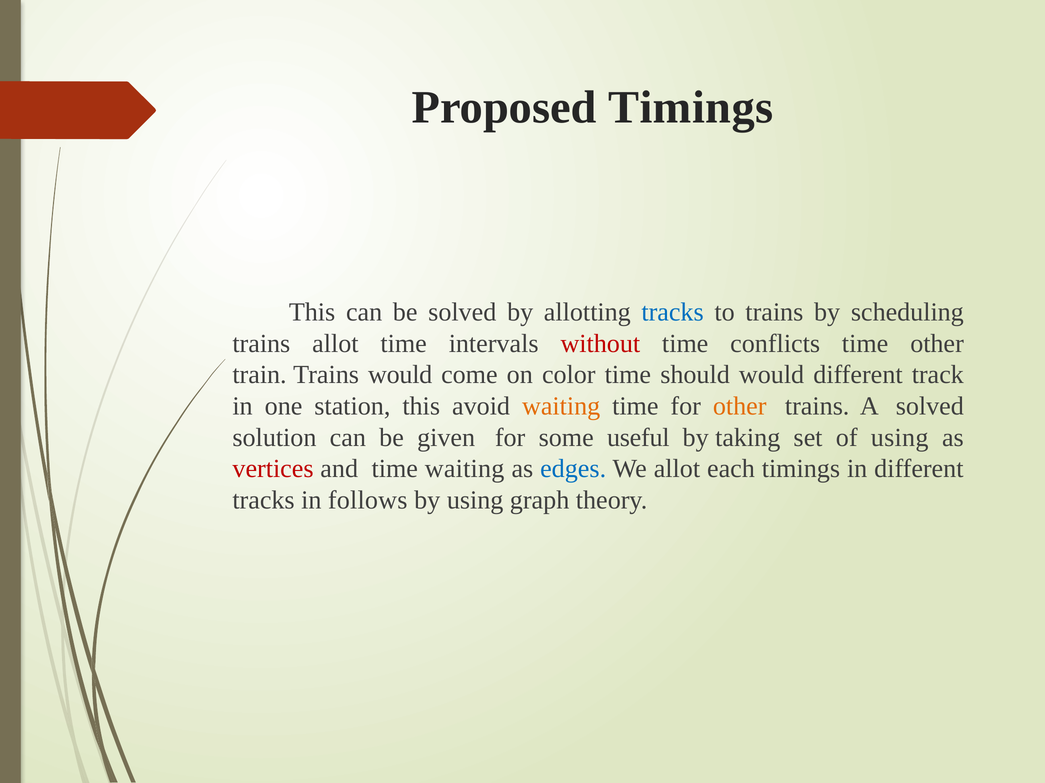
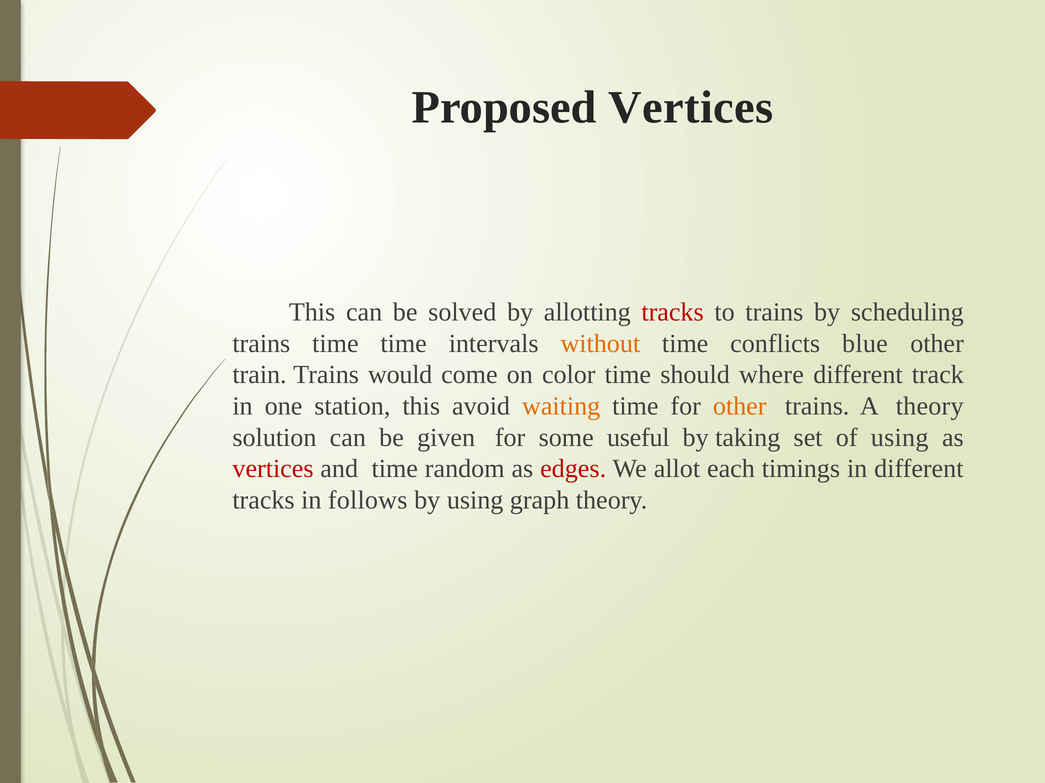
Proposed Timings: Timings -> Vertices
tracks at (673, 312) colour: blue -> red
trains allot: allot -> time
without colour: red -> orange
conflicts time: time -> blue
should would: would -> where
A solved: solved -> theory
time waiting: waiting -> random
edges colour: blue -> red
